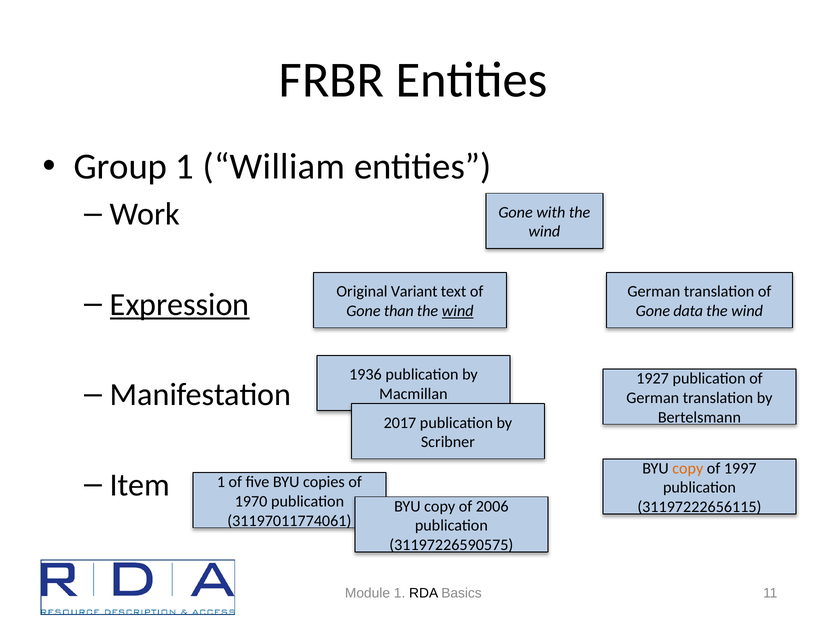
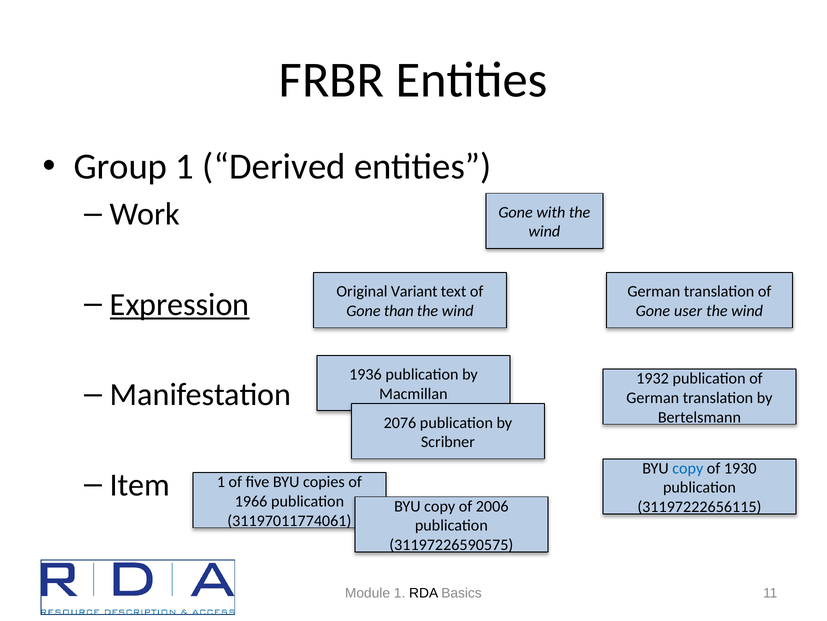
William: William -> Derived
wind at (458, 311) underline: present -> none
data: data -> user
1927: 1927 -> 1932
2017: 2017 -> 2076
copy at (688, 468) colour: orange -> blue
1997: 1997 -> 1930
1970: 1970 -> 1966
